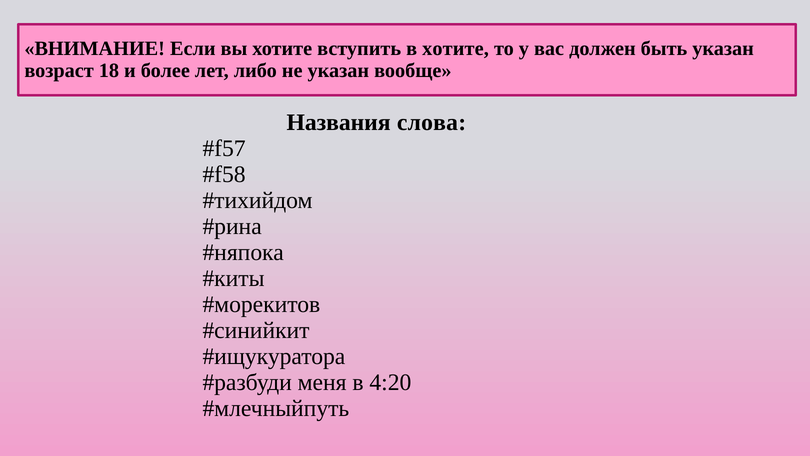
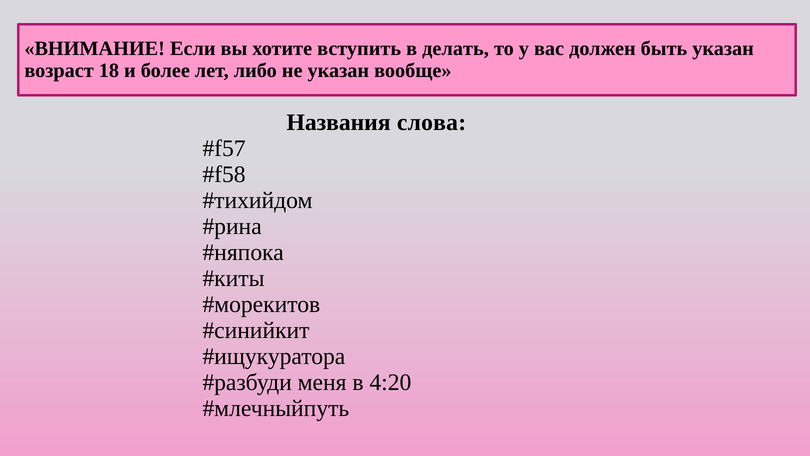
в хотите: хотите -> делать
